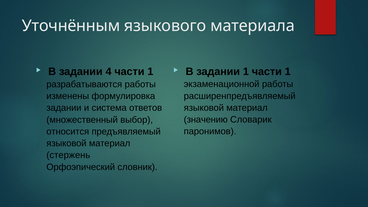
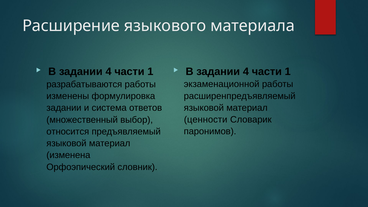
Уточнённым: Уточнённым -> Расширение
1 at (246, 72): 1 -> 4
значению: значению -> ценности
стержень: стержень -> изменена
